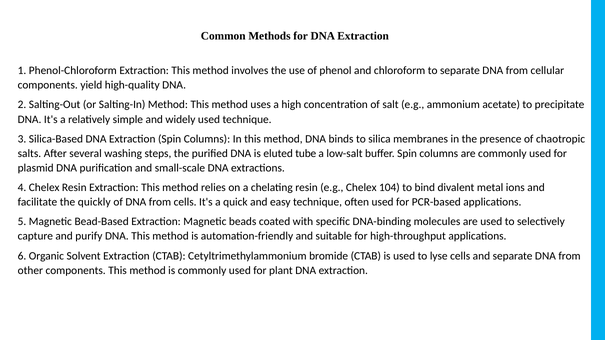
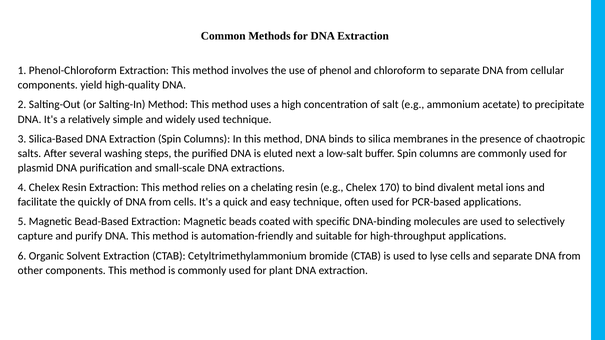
tube: tube -> next
104: 104 -> 170
